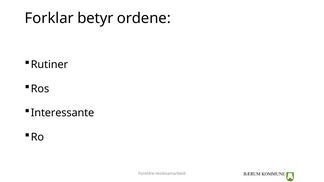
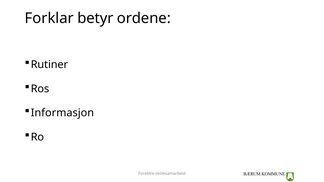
Interessante: Interessante -> Informasjon
